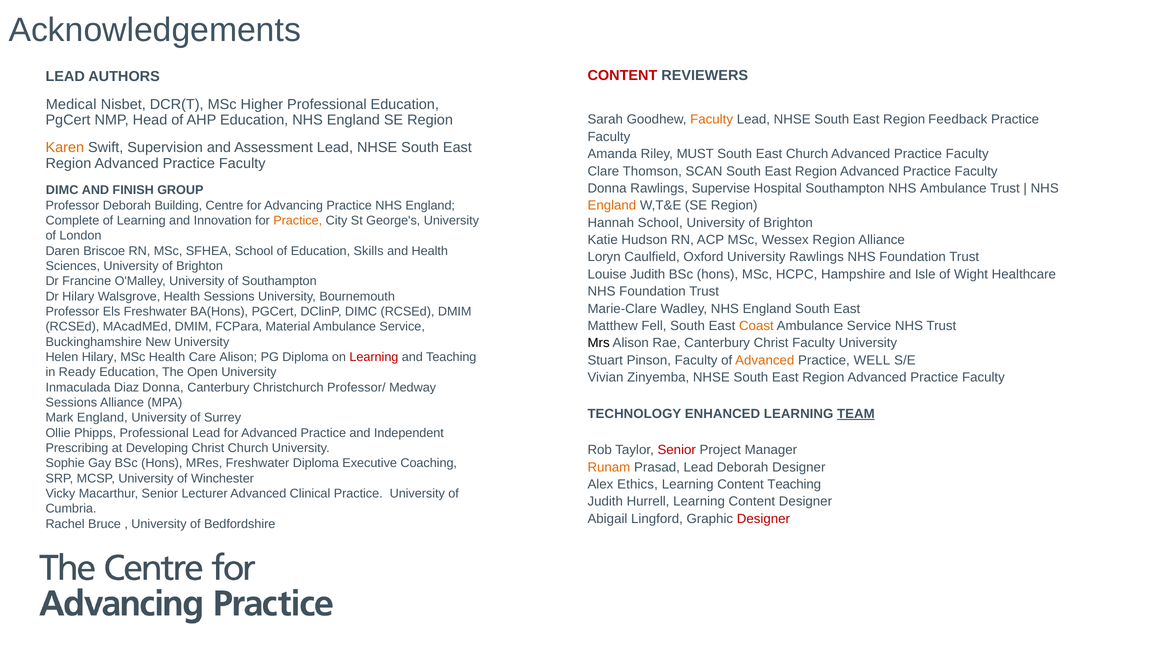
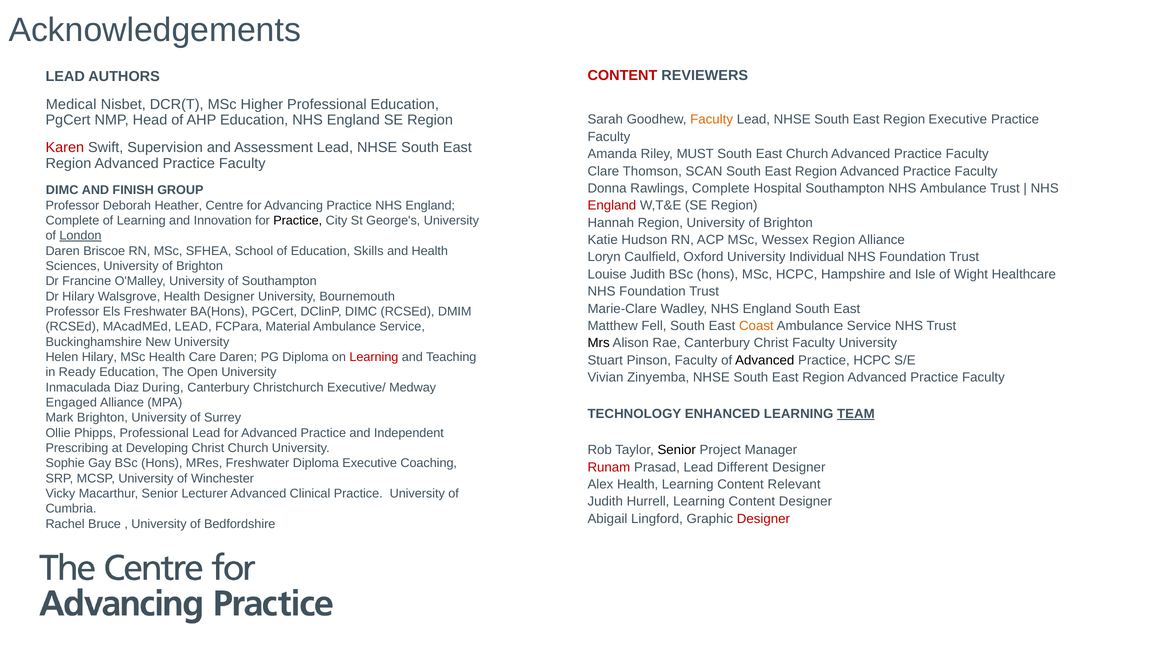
Region Feedback: Feedback -> Executive
Karen colour: orange -> red
Rawlings Supervise: Supervise -> Complete
England at (612, 206) colour: orange -> red
Building: Building -> Heather
Practice at (298, 221) colour: orange -> black
Hannah School: School -> Region
London underline: none -> present
University Rawlings: Rawlings -> Individual
Health Sessions: Sessions -> Designer
MAcadMEd DMIM: DMIM -> LEAD
Care Alison: Alison -> Daren
Advanced at (765, 360) colour: orange -> black
Practice WELL: WELL -> HCPC
Diaz Donna: Donna -> During
Professor/: Professor/ -> Executive/
Sessions at (71, 403): Sessions -> Engaged
Mark England: England -> Brighton
Senior at (677, 450) colour: red -> black
Runam colour: orange -> red
Lead Deborah: Deborah -> Different
Alex Ethics: Ethics -> Health
Content Teaching: Teaching -> Relevant
